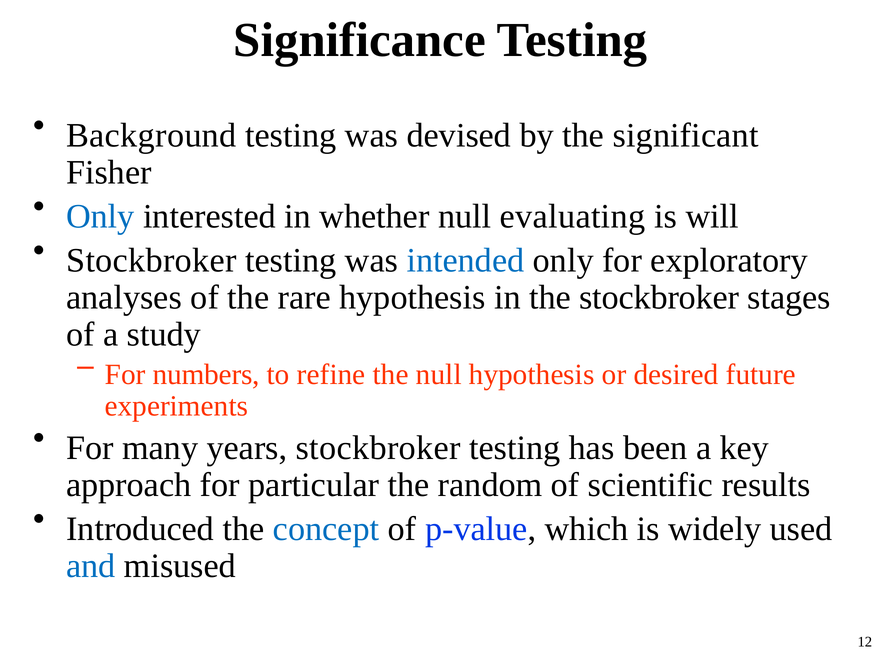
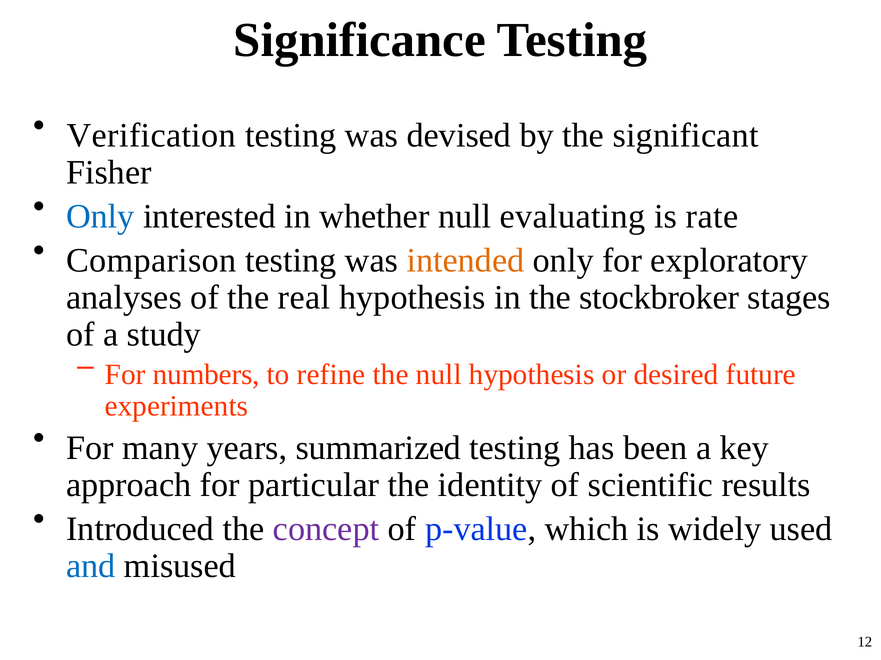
Background: Background -> Verification
will: will -> rate
Stockbroker at (151, 261): Stockbroker -> Comparison
intended colour: blue -> orange
rare: rare -> real
years stockbroker: stockbroker -> summarized
random: random -> identity
concept colour: blue -> purple
